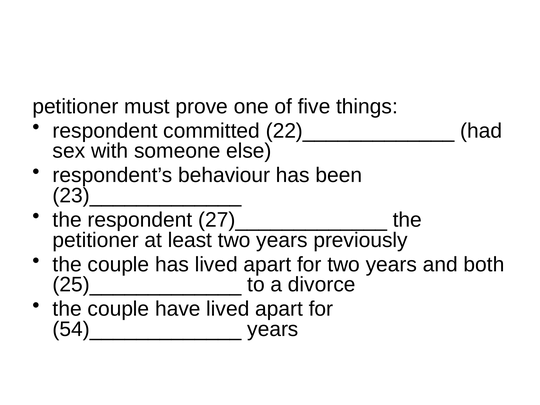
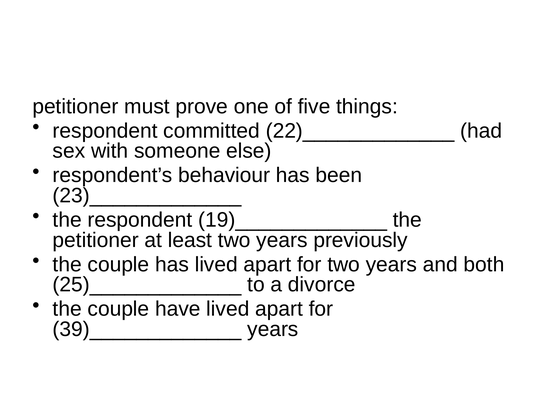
27)_____________: 27)_____________ -> 19)_____________
54)_____________: 54)_____________ -> 39)_____________
